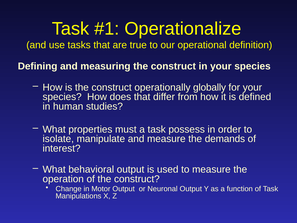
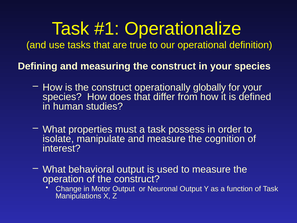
demands: demands -> cognition
